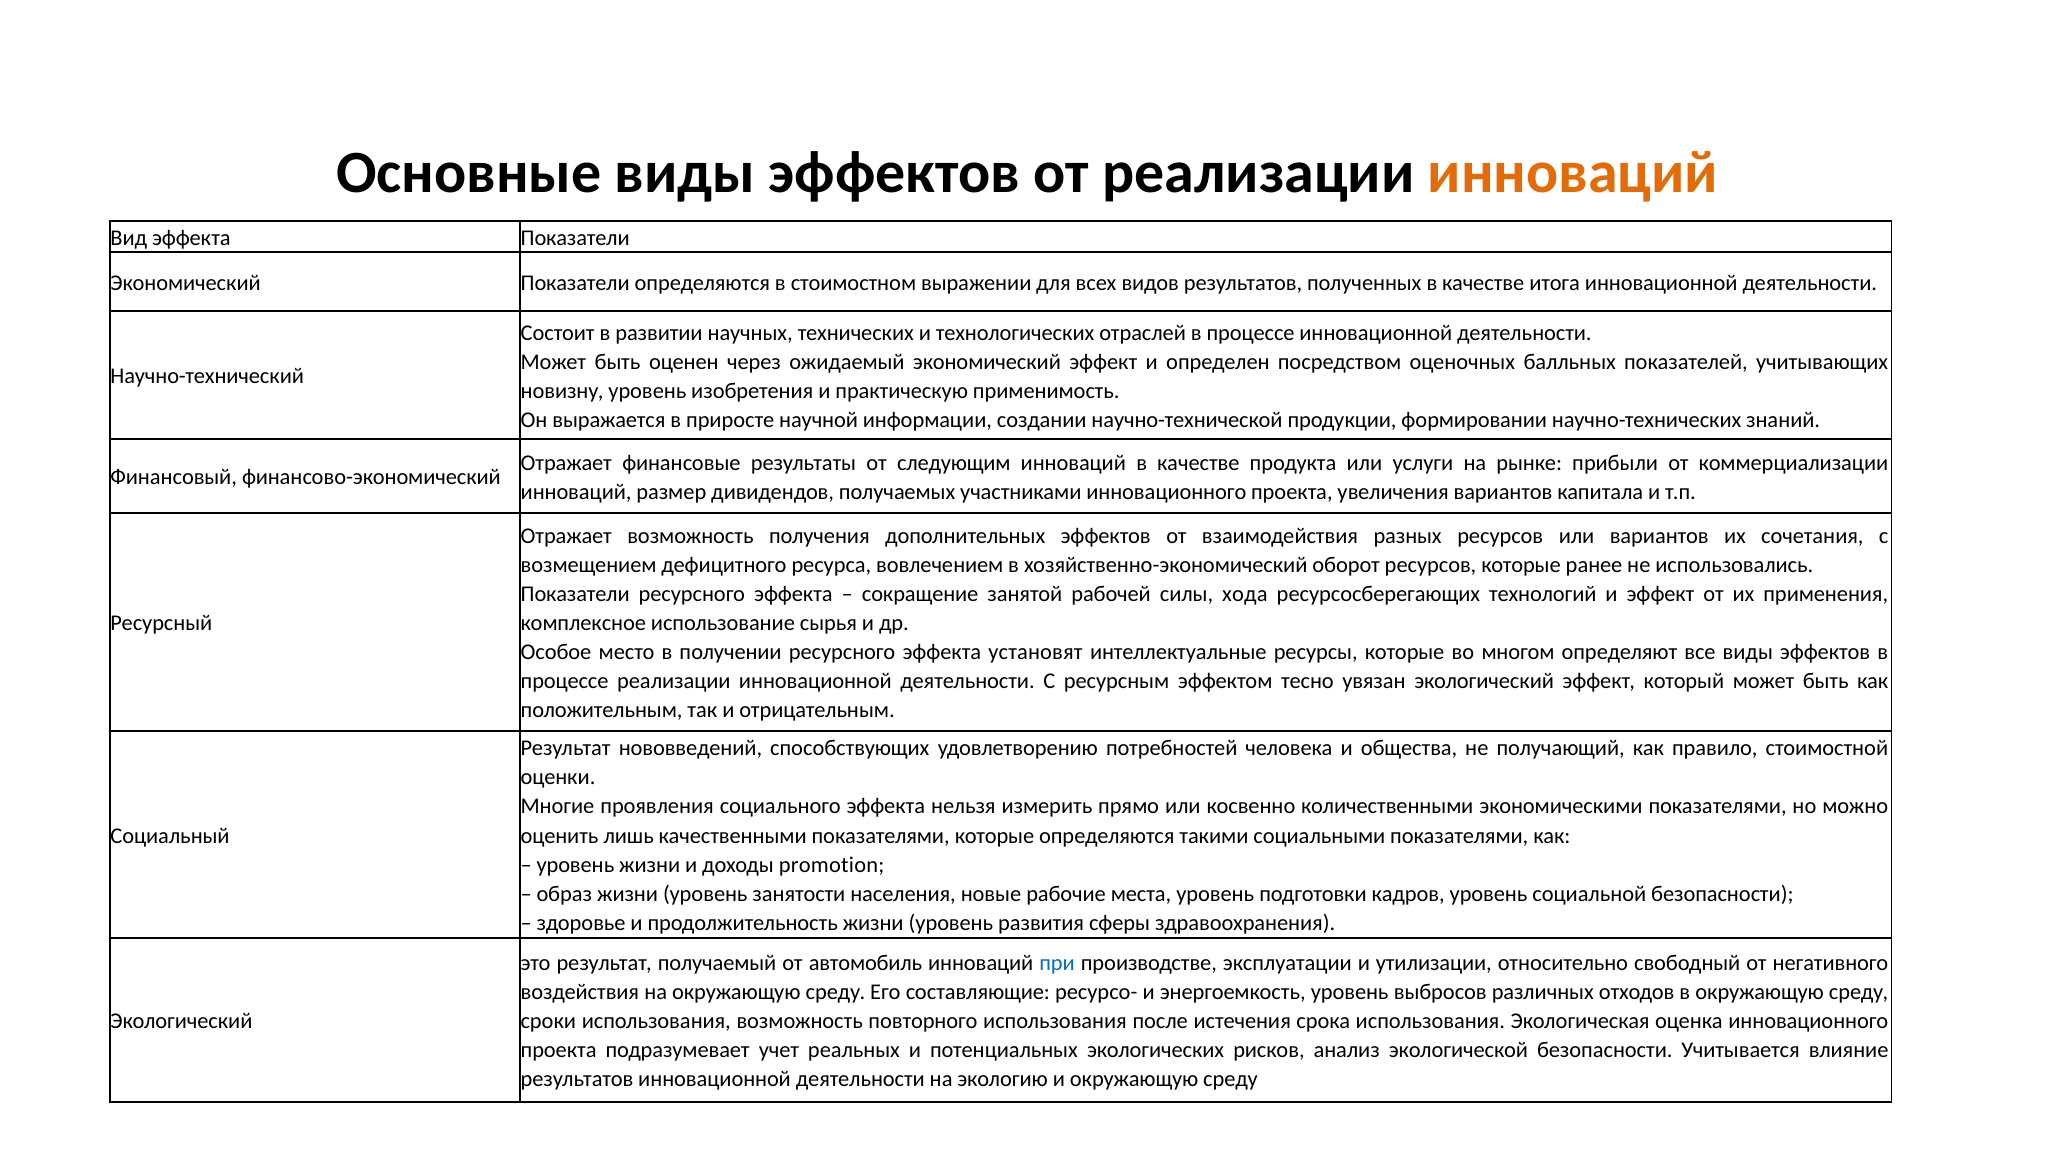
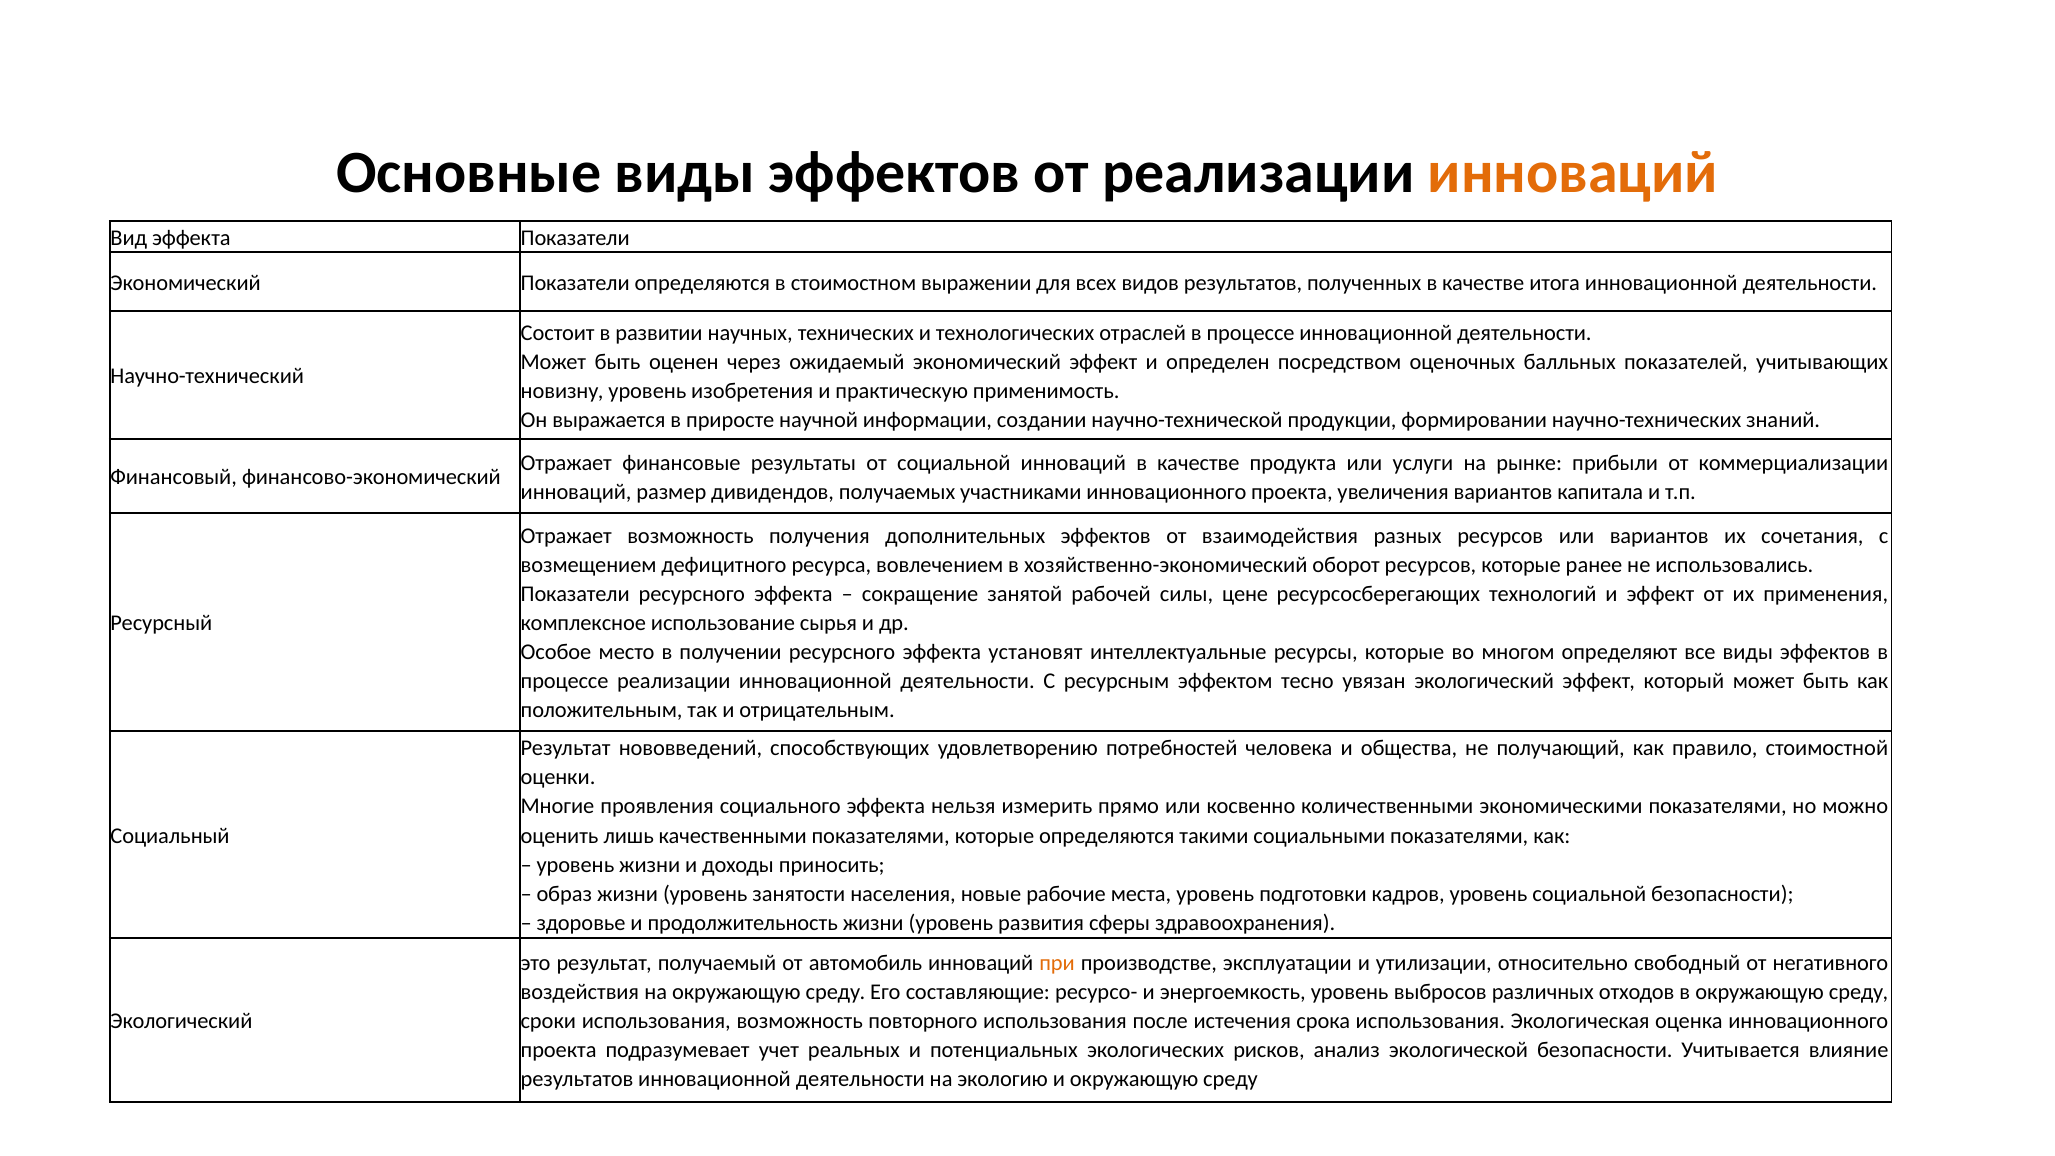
от следующим: следующим -> социальной
хода: хода -> цене
promotion: promotion -> приносить
при colour: blue -> orange
